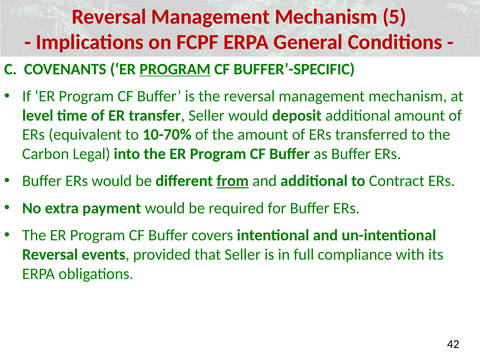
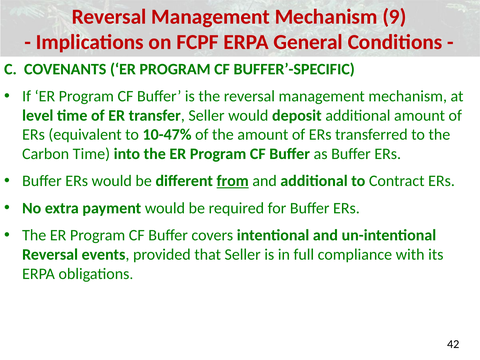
5: 5 -> 9
PROGRAM at (175, 69) underline: present -> none
10-70%: 10-70% -> 10-47%
Carbon Legal: Legal -> Time
